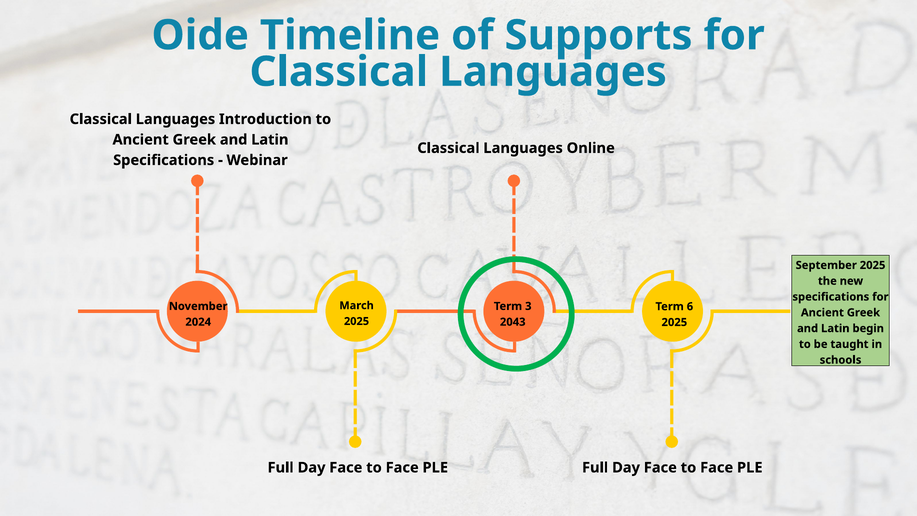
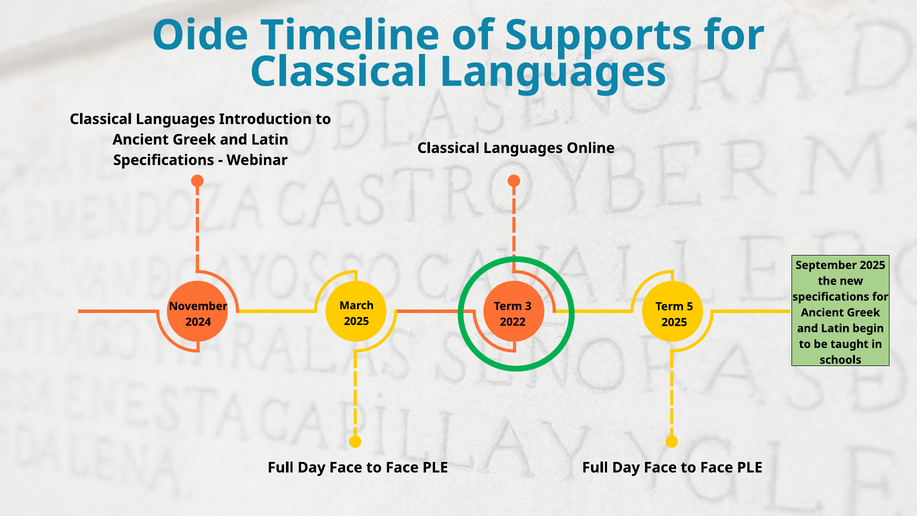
6: 6 -> 5
2043: 2043 -> 2022
